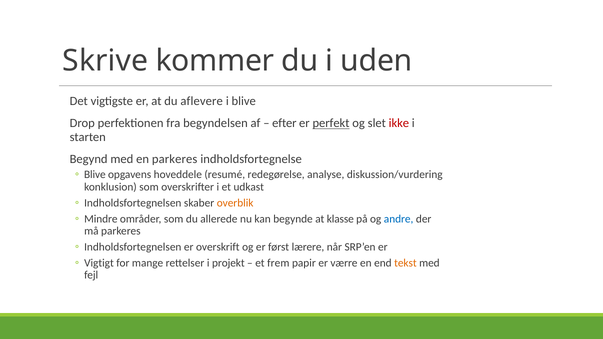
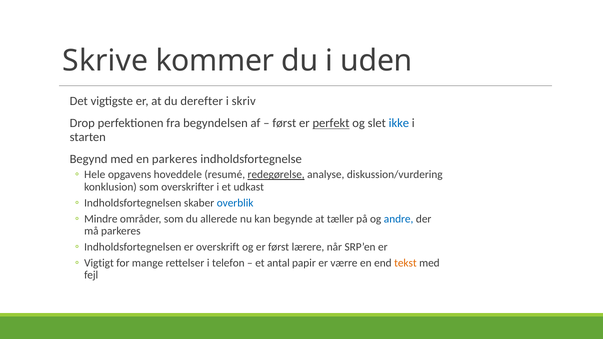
aflevere: aflevere -> derefter
i blive: blive -> skriv
efter at (284, 123): efter -> først
ikke colour: red -> blue
Blive at (95, 175): Blive -> Hele
redegørelse underline: none -> present
overblik colour: orange -> blue
klasse: klasse -> tæller
projekt: projekt -> telefon
frem: frem -> antal
